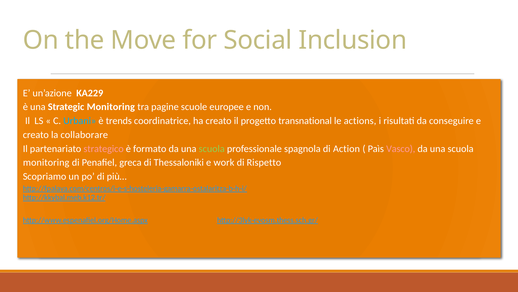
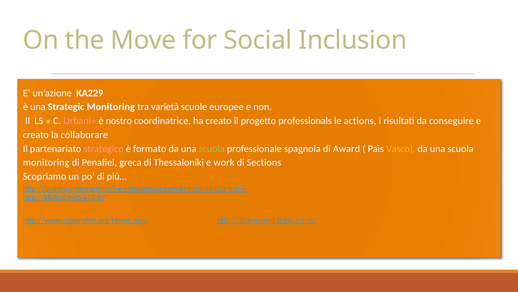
pagine: pagine -> varietà
Urbani colour: light blue -> pink
trends: trends -> nostro
transnational: transnational -> professionals
Action: Action -> Award
Vasco colour: pink -> yellow
Rispetto: Rispetto -> Sections
